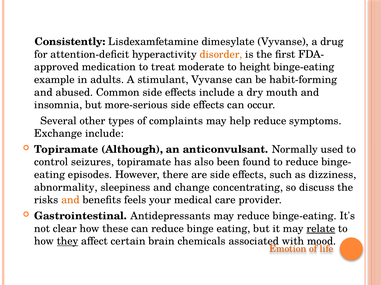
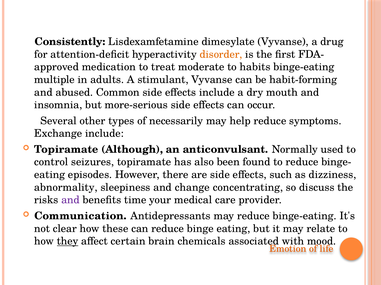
height: height -> habits
example: example -> multiple
complaints: complaints -> necessarily
and at (71, 201) colour: orange -> purple
feels: feels -> time
Gastrointestinal: Gastrointestinal -> Communication
relate underline: present -> none
